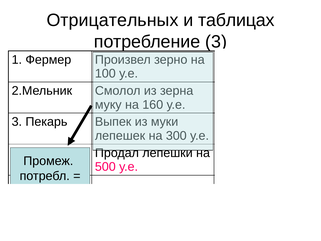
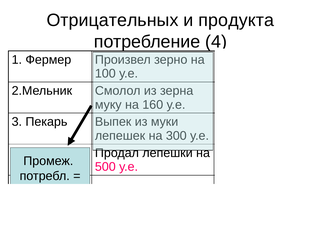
таблицах: таблицах -> продукта
потребление 3: 3 -> 4
